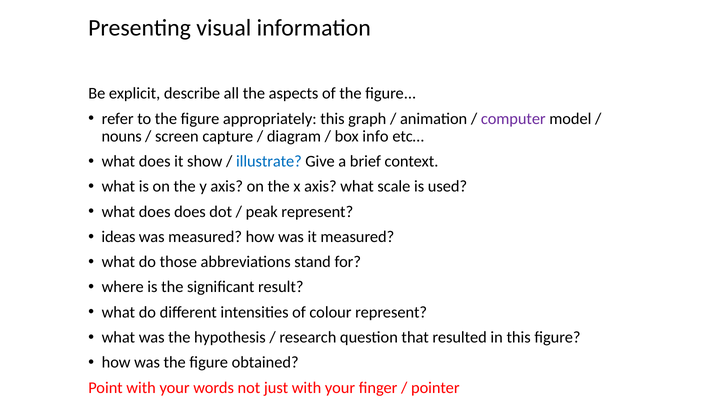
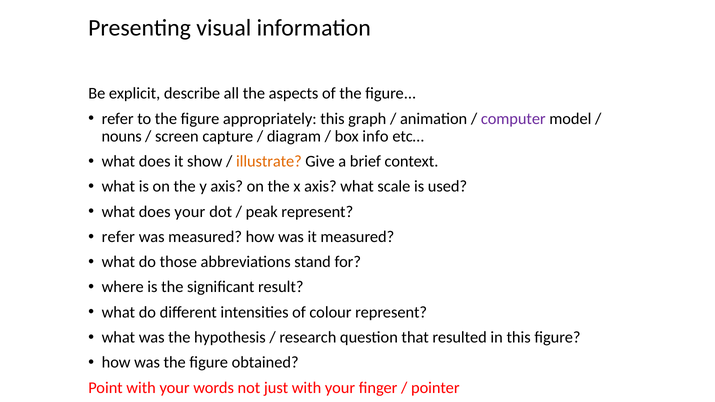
illustrate colour: blue -> orange
does does: does -> your
ideas at (118, 237): ideas -> refer
